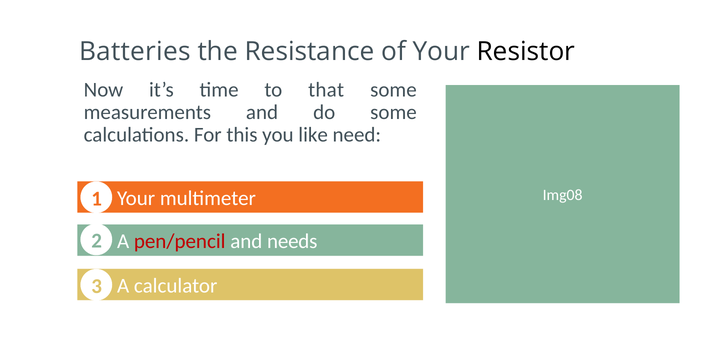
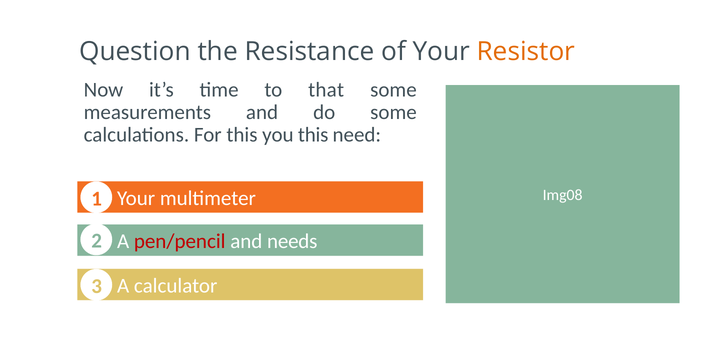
Batteries: Batteries -> Question
Resistor colour: black -> orange
you like: like -> this
